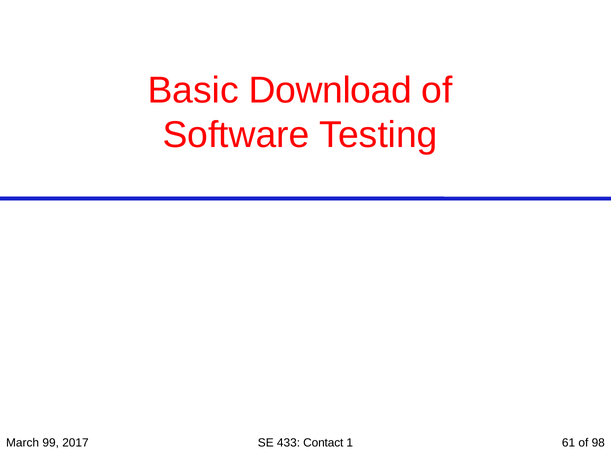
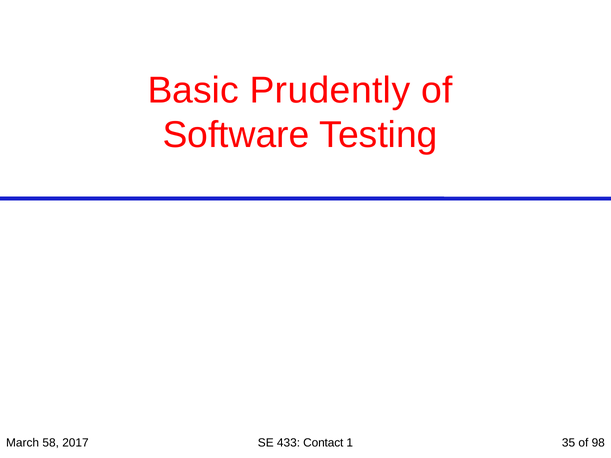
Download: Download -> Prudently
99: 99 -> 58
61: 61 -> 35
